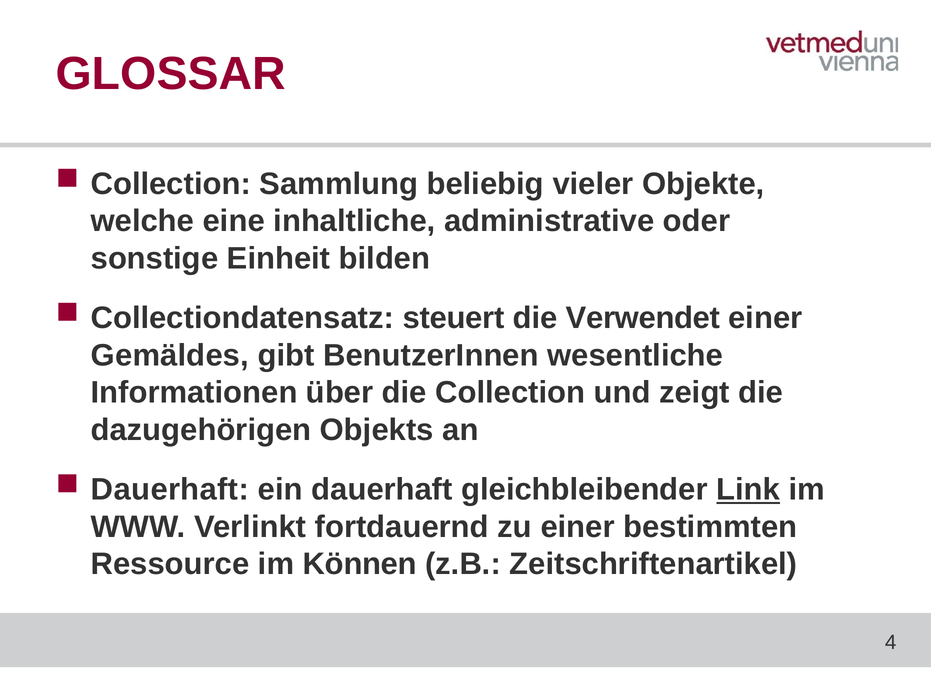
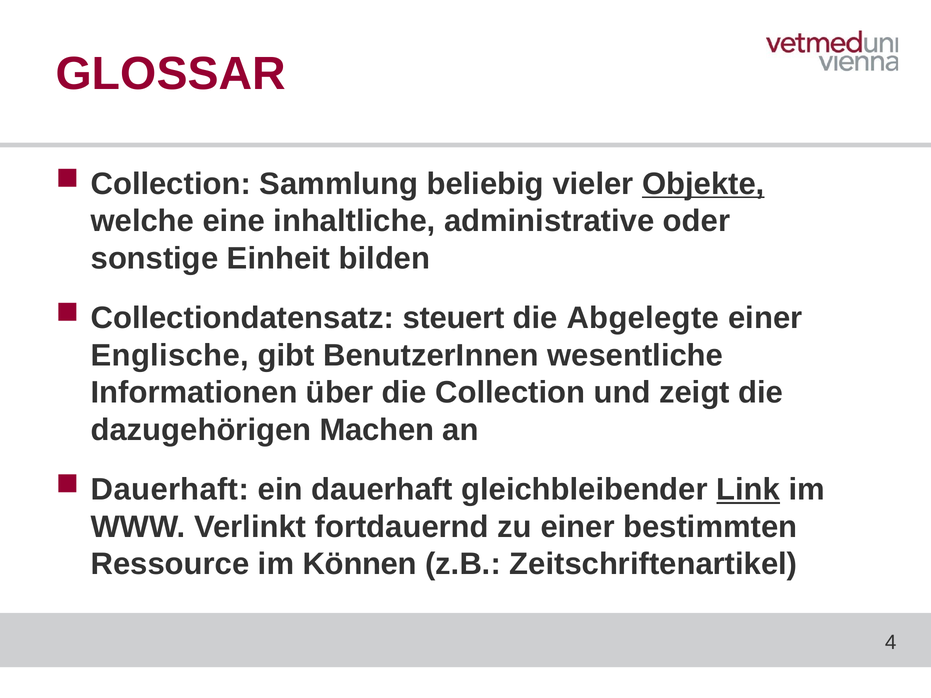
Objekte underline: none -> present
Verwendet: Verwendet -> Abgelegte
Gemäldes: Gemäldes -> Englische
Objekts: Objekts -> Machen
